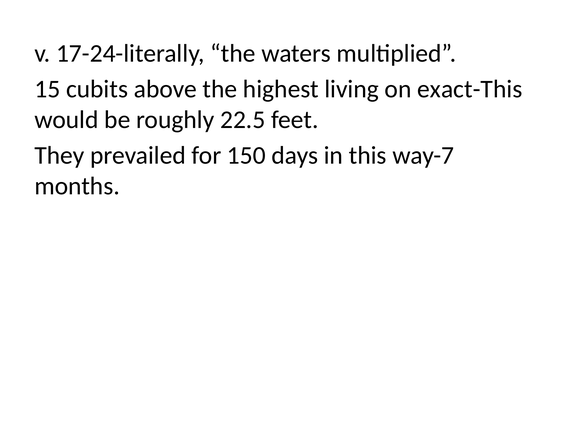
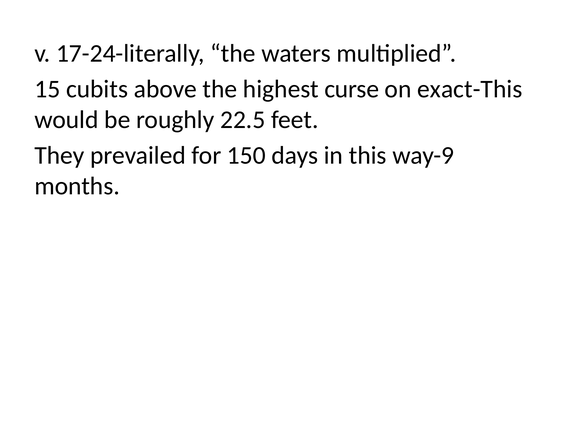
living: living -> curse
way-7: way-7 -> way-9
